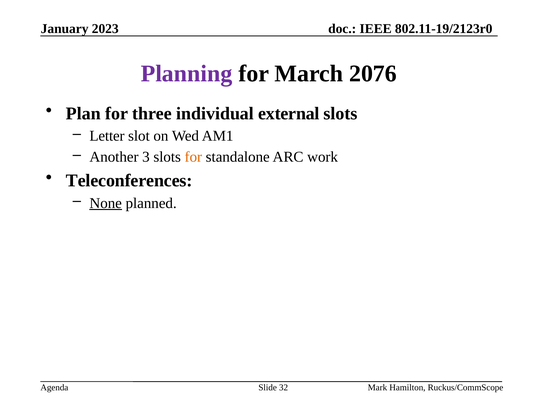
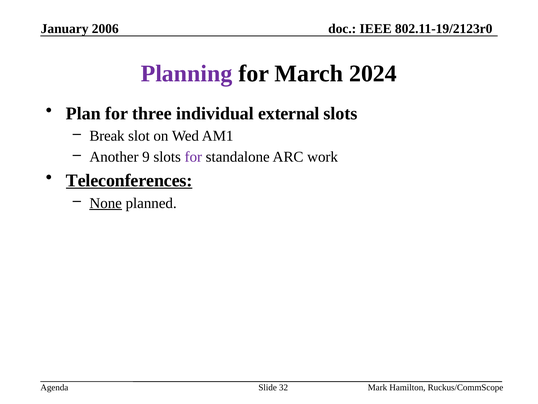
2023: 2023 -> 2006
2076: 2076 -> 2024
Letter: Letter -> Break
3: 3 -> 9
for at (193, 157) colour: orange -> purple
Teleconferences underline: none -> present
